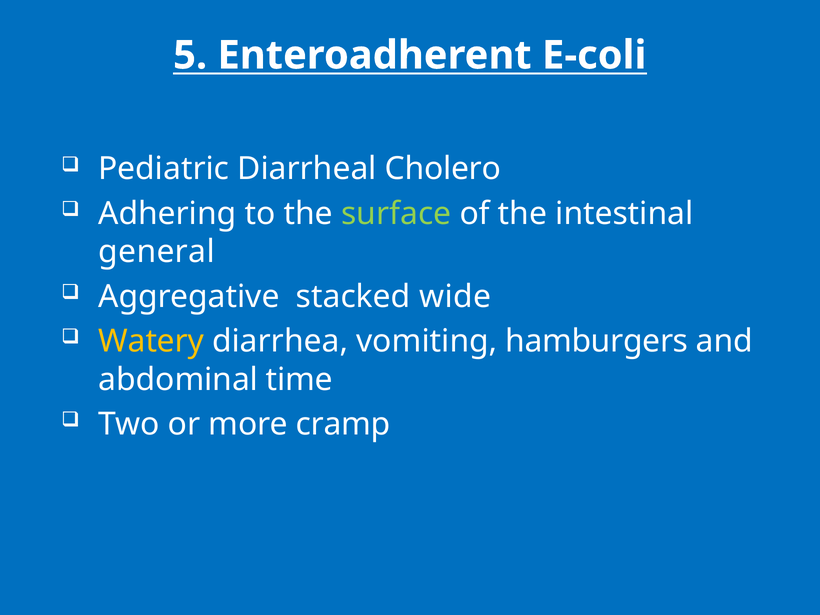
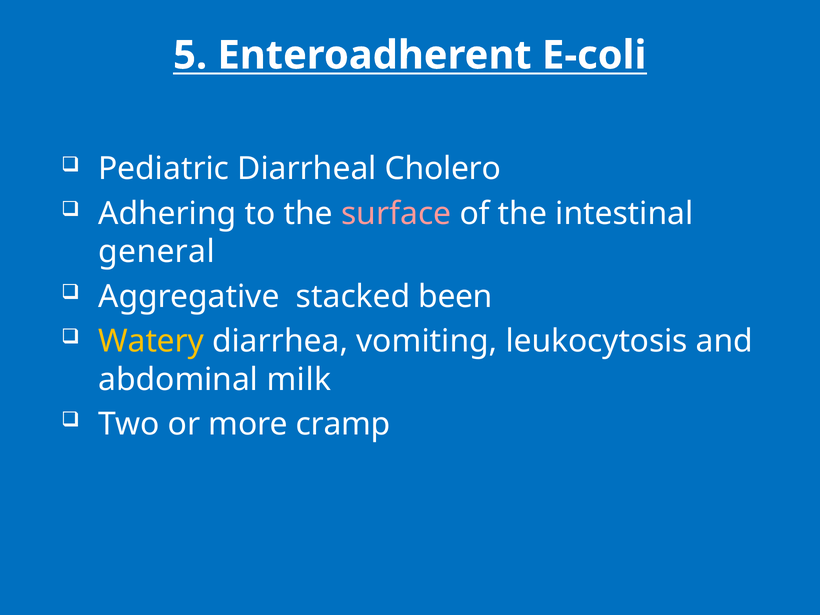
surface colour: light green -> pink
wide: wide -> been
hamburgers: hamburgers -> leukocytosis
time: time -> milk
